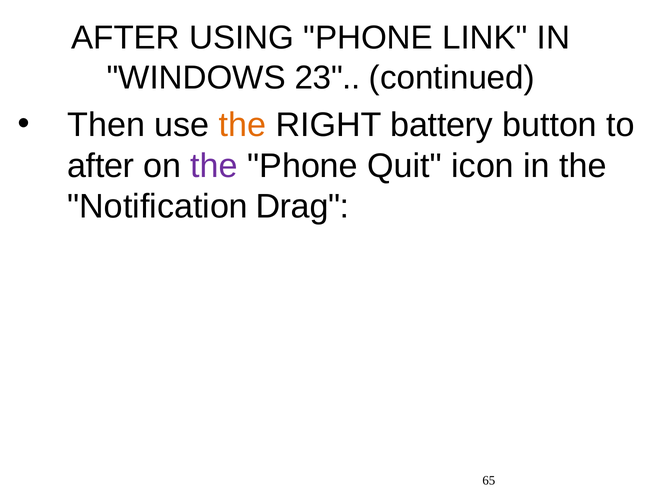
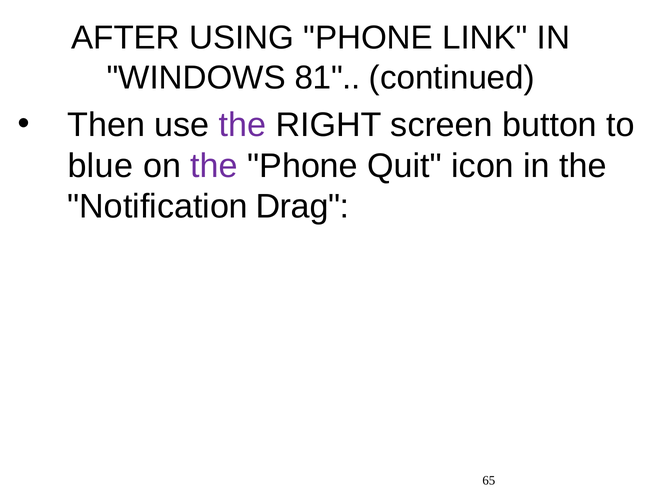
23: 23 -> 81
the at (243, 125) colour: orange -> purple
battery: battery -> screen
after at (101, 166): after -> blue
